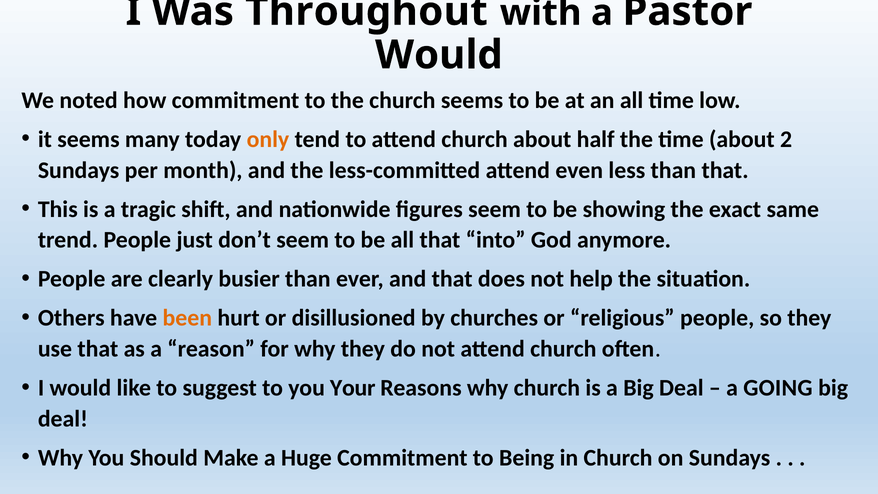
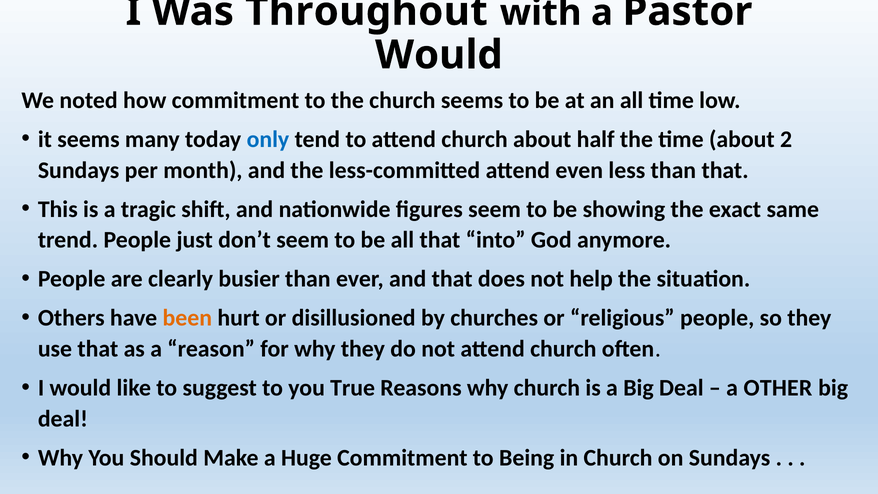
only colour: orange -> blue
Your: Your -> True
GOING: GOING -> OTHER
